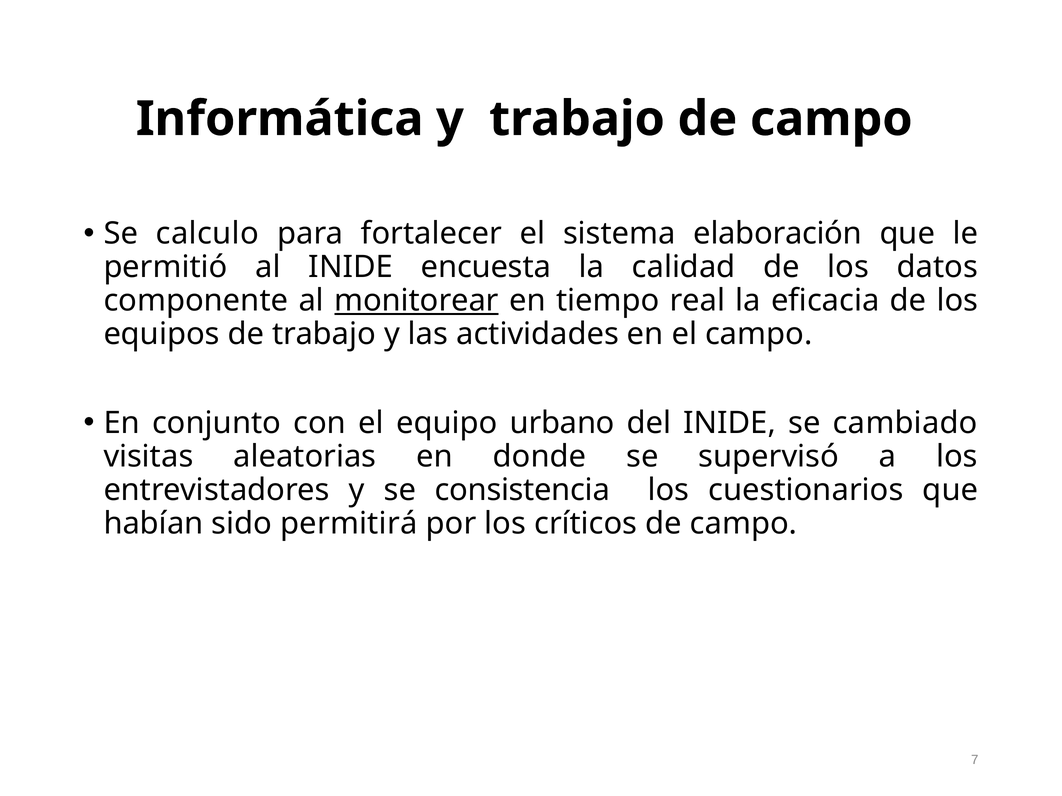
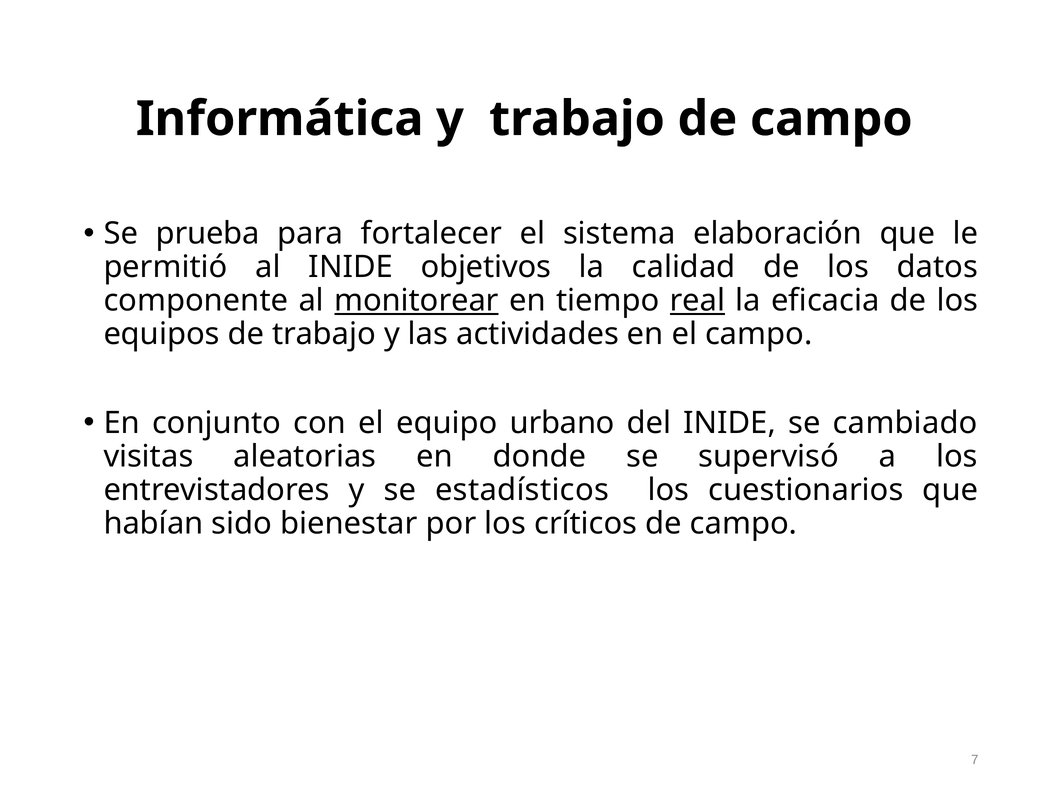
calculo: calculo -> prueba
encuesta: encuesta -> objetivos
real underline: none -> present
consistencia: consistencia -> estadísticos
permitirá: permitirá -> bienestar
